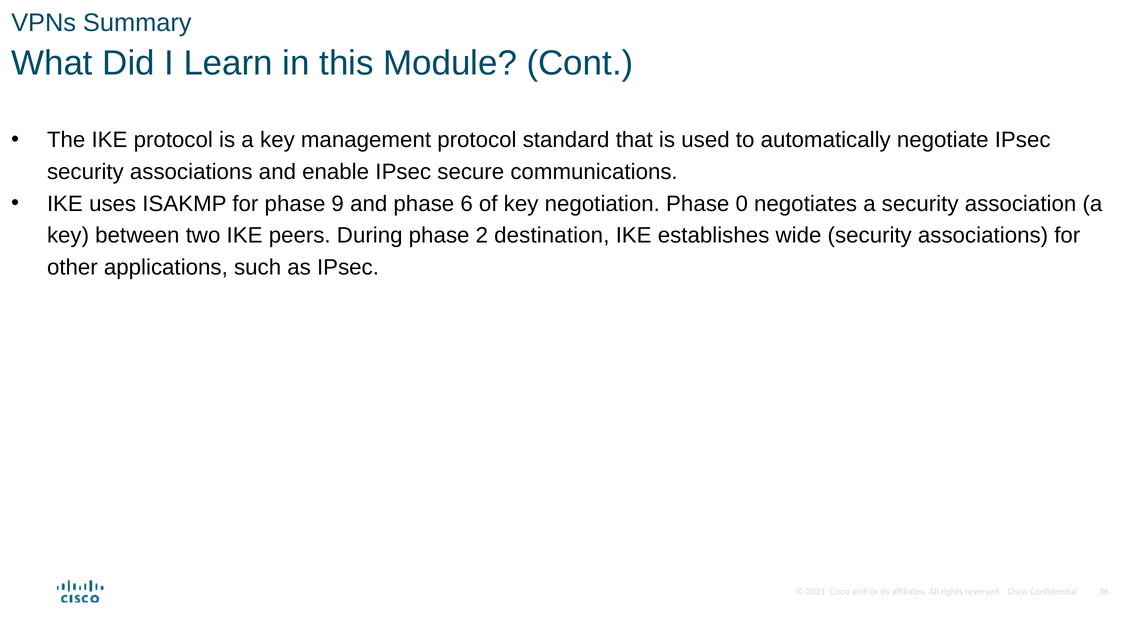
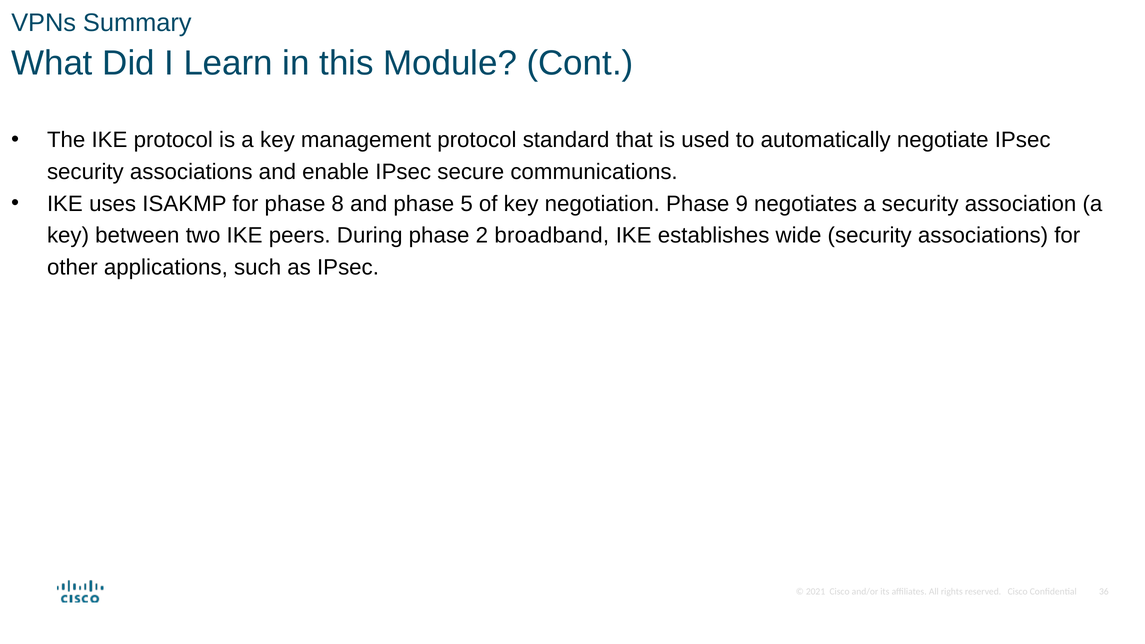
9: 9 -> 8
6: 6 -> 5
0: 0 -> 9
destination: destination -> broadband
